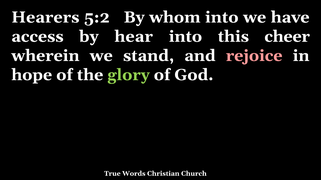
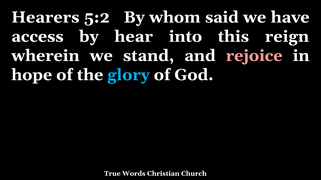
whom into: into -> said
cheer: cheer -> reign
glory colour: light green -> light blue
